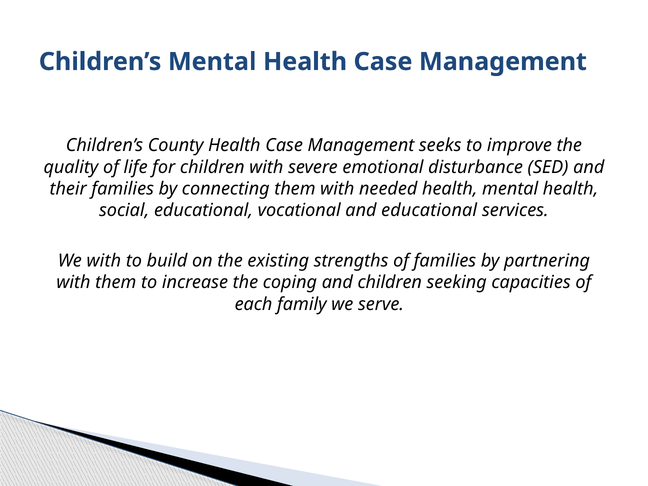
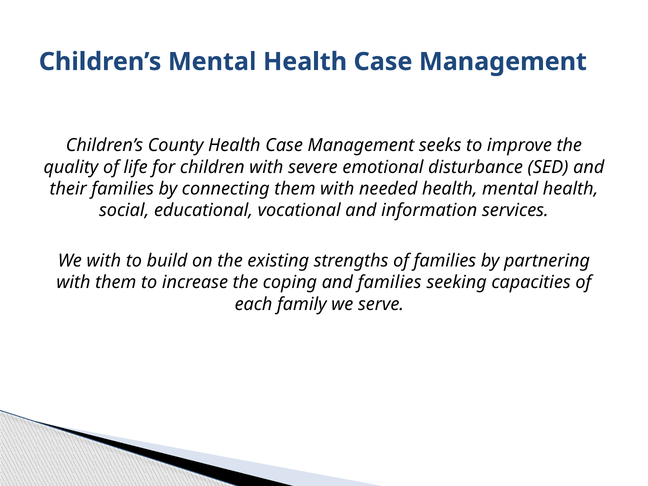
and educational: educational -> information
and children: children -> families
